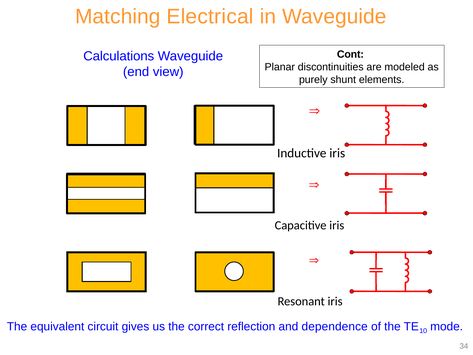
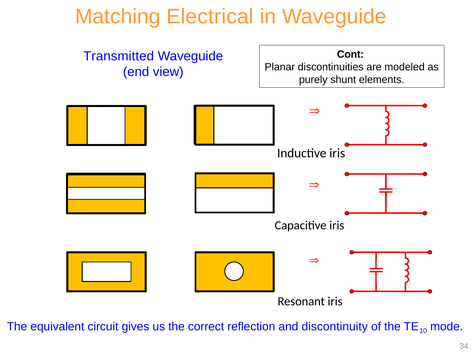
Calculations: Calculations -> Transmitted
dependence: dependence -> discontinuity
